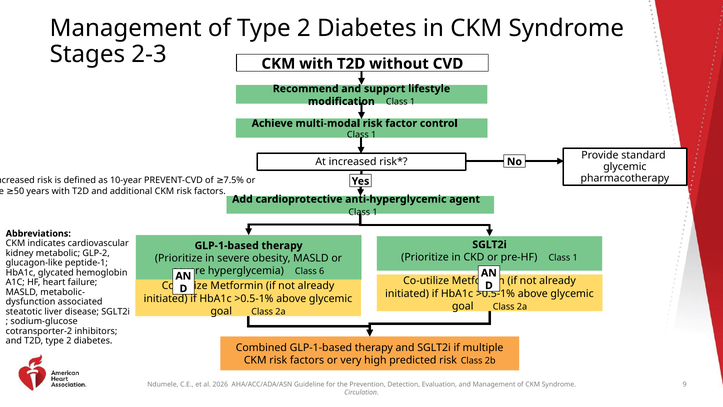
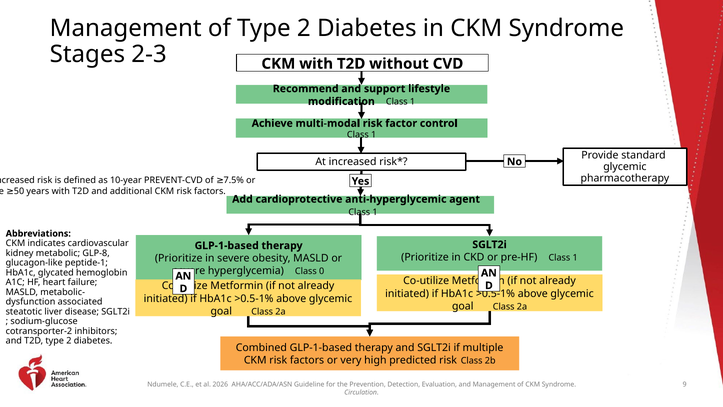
GLP-2: GLP-2 -> GLP-8
6: 6 -> 0
